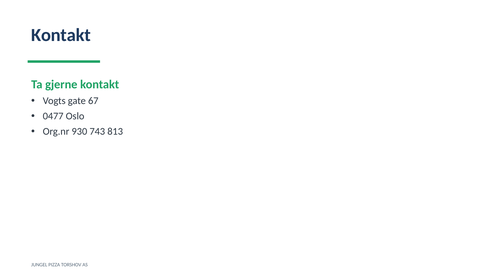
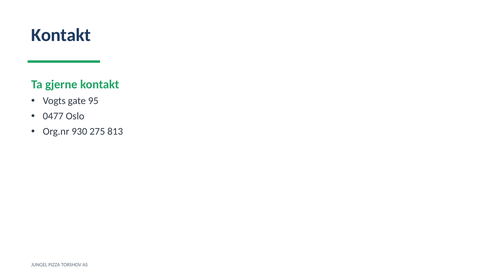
67: 67 -> 95
743: 743 -> 275
